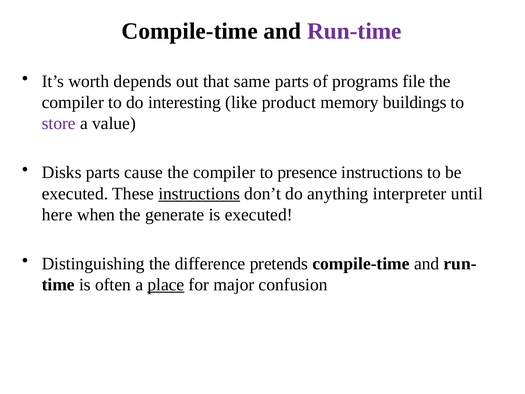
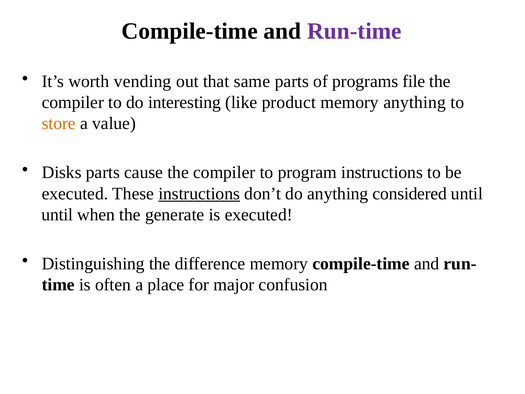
depends: depends -> vending
memory buildings: buildings -> anything
store colour: purple -> orange
presence: presence -> program
interpreter: interpreter -> considered
here at (57, 214): here -> until
difference pretends: pretends -> memory
place underline: present -> none
